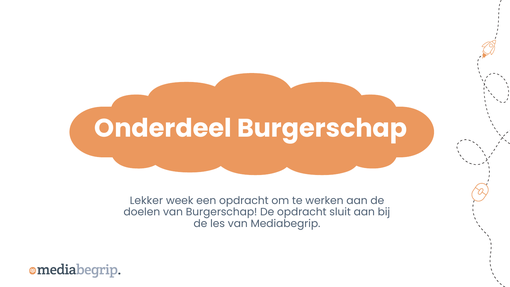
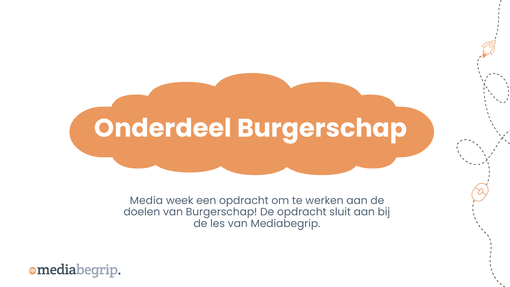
Lekker: Lekker -> Media
